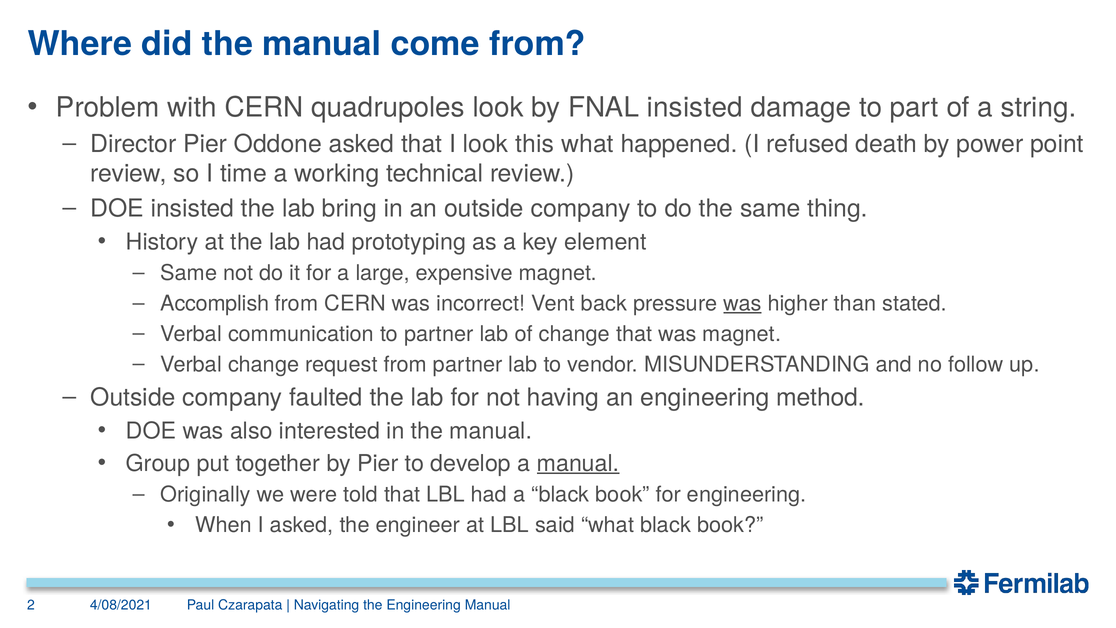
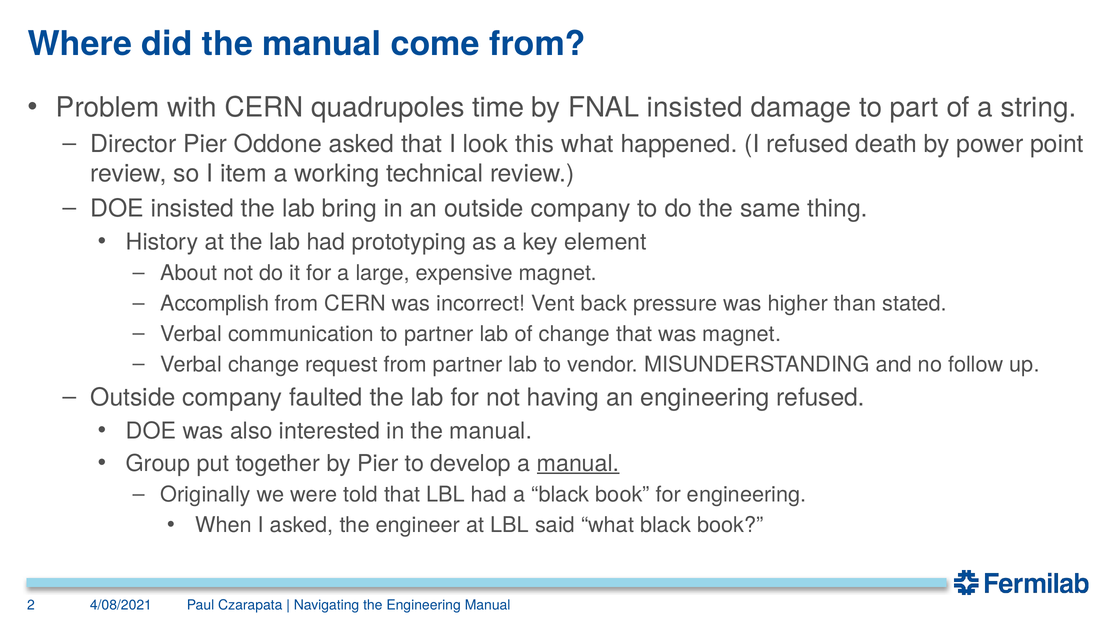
quadrupoles look: look -> time
time: time -> item
Same at (189, 273): Same -> About
was at (742, 303) underline: present -> none
engineering method: method -> refused
